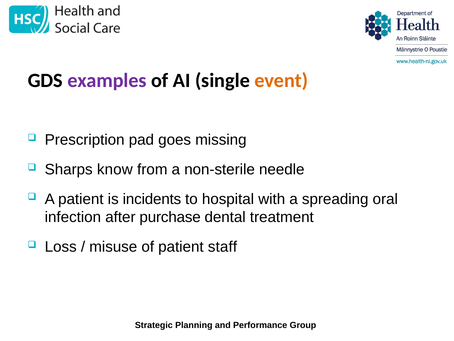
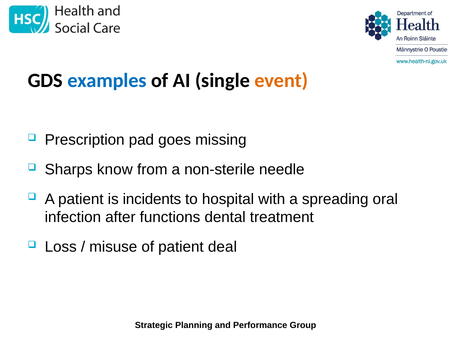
examples colour: purple -> blue
purchase: purchase -> functions
staff: staff -> deal
